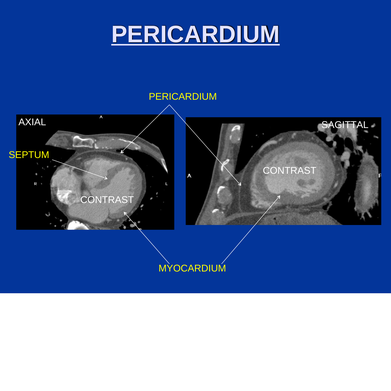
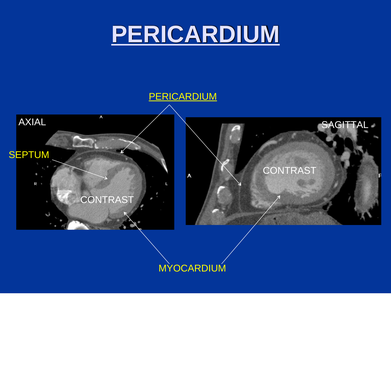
PERICARDIUM at (183, 97) underline: none -> present
